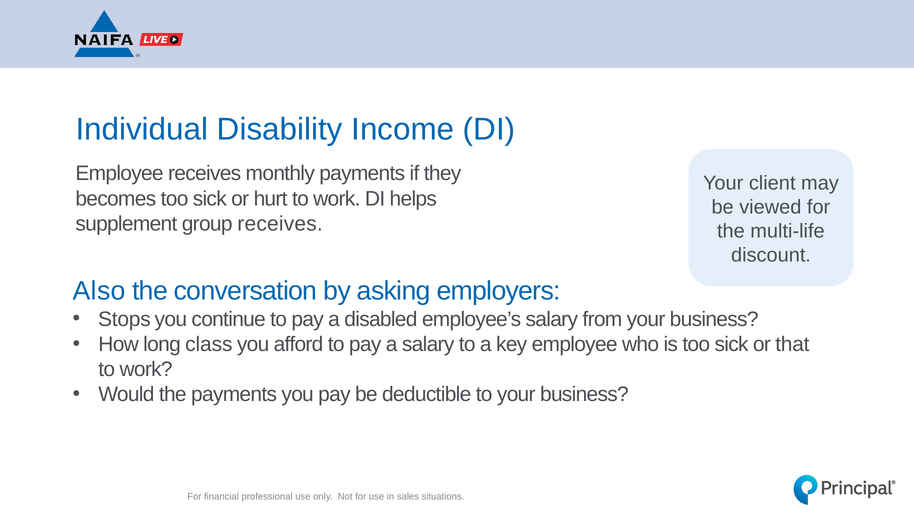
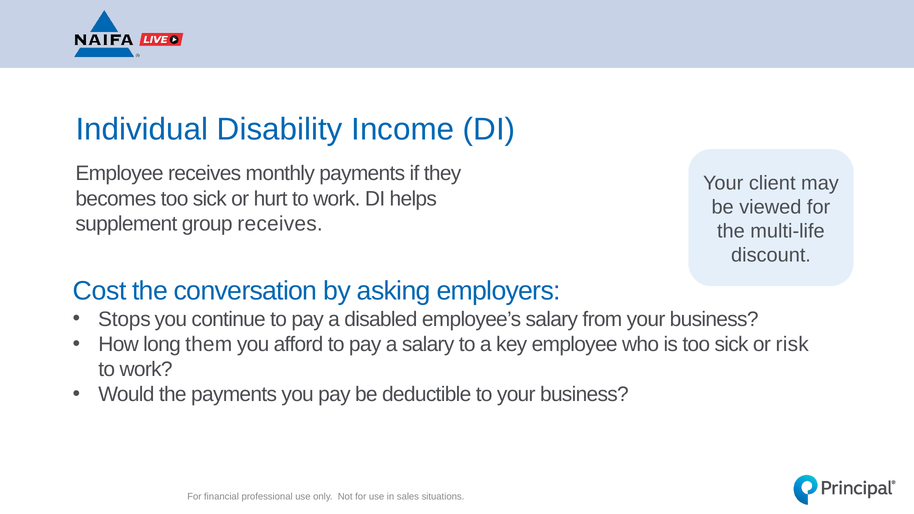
Also: Also -> Cost
class: class -> them
that: that -> risk
